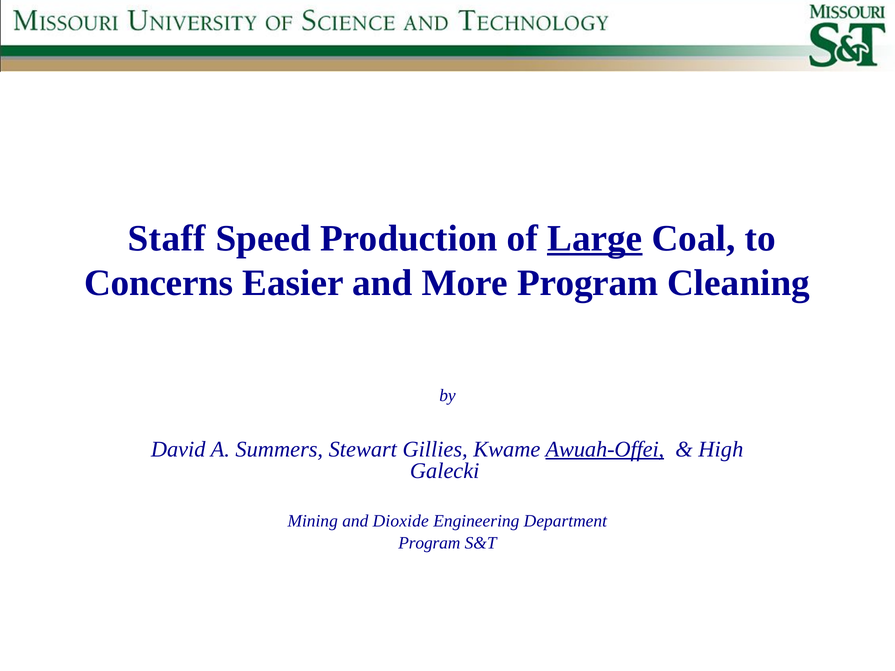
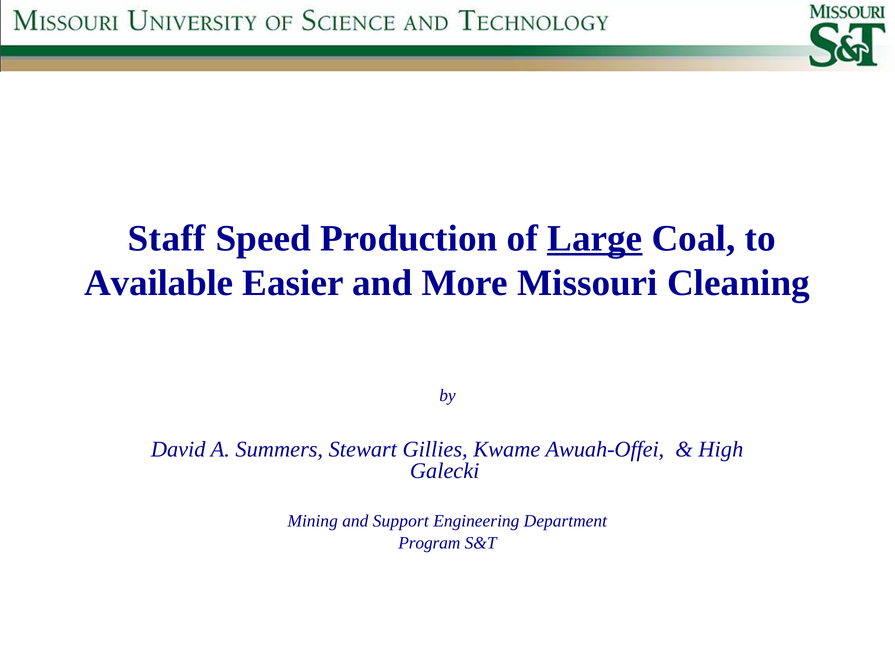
Concerns: Concerns -> Available
More Program: Program -> Missouri
Awuah-Offei underline: present -> none
Dioxide: Dioxide -> Support
